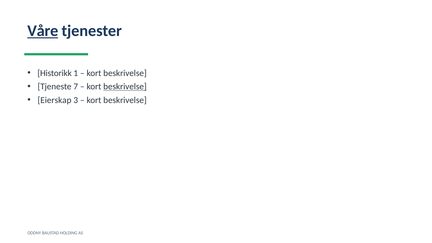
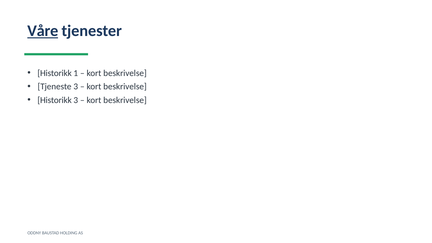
Tjeneste 7: 7 -> 3
beskrivelse at (125, 87) underline: present -> none
Eierskap at (55, 100): Eierskap -> Historikk
